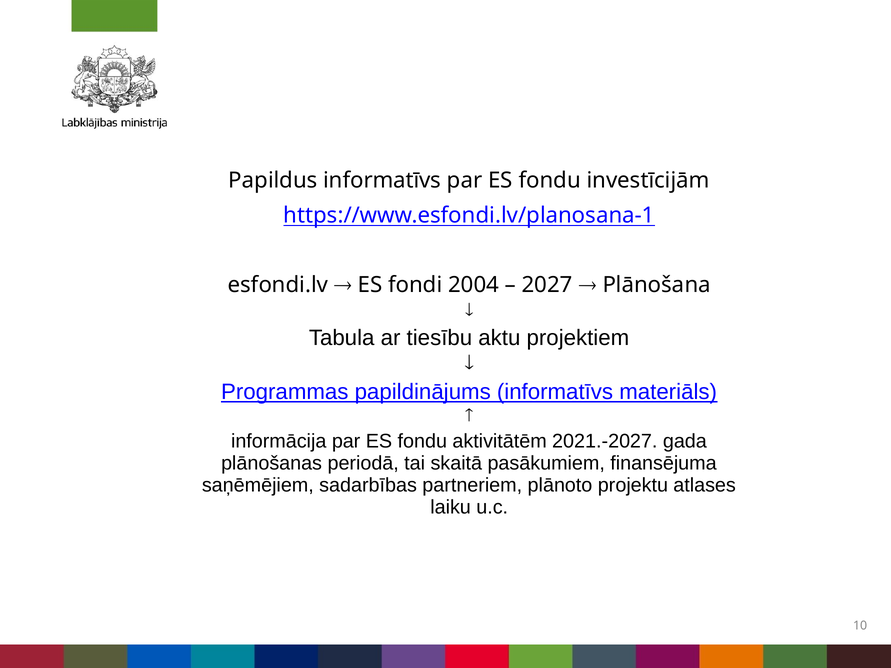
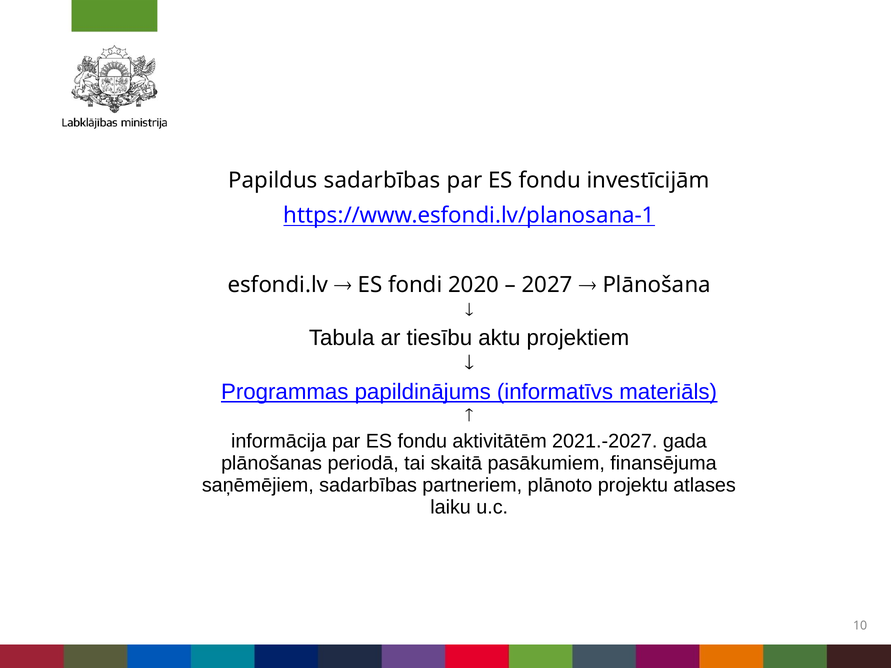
Papildus informatīvs: informatīvs -> sadarbības
2004: 2004 -> 2020
